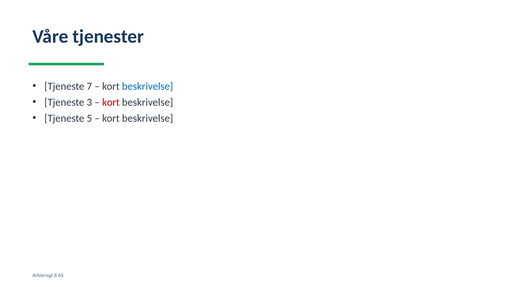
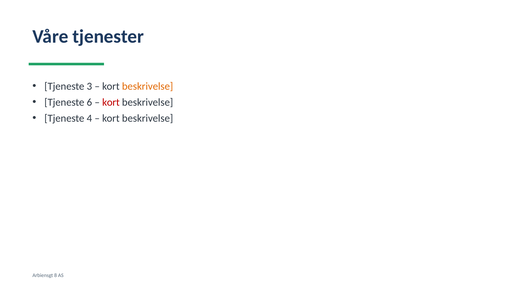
7: 7 -> 3
beskrivelse at (148, 86) colour: blue -> orange
3: 3 -> 6
5: 5 -> 4
